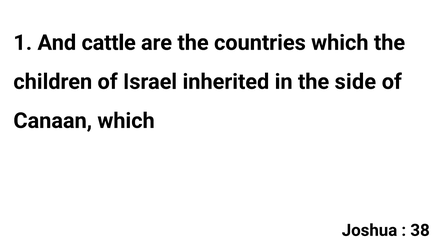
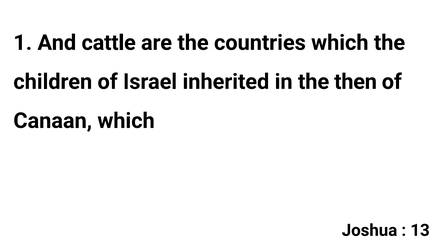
side: side -> then
38: 38 -> 13
